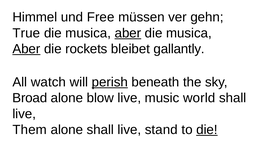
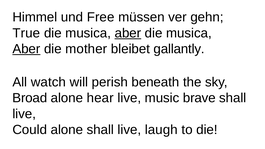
rockets: rockets -> mother
perish underline: present -> none
blow: blow -> hear
world: world -> brave
Them: Them -> Could
stand: stand -> laugh
die at (207, 130) underline: present -> none
